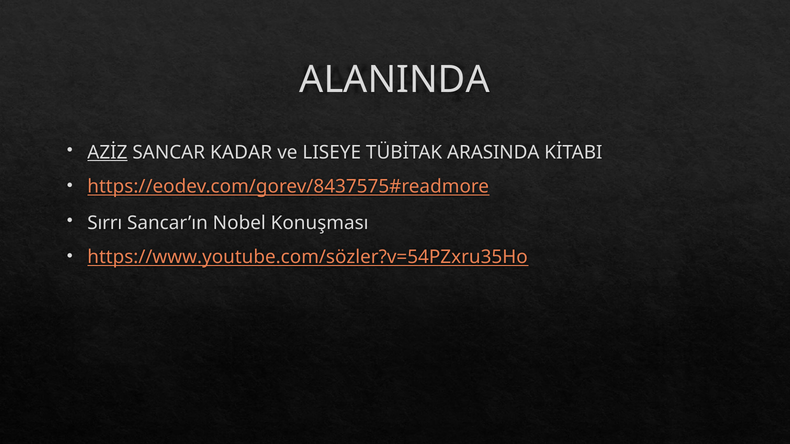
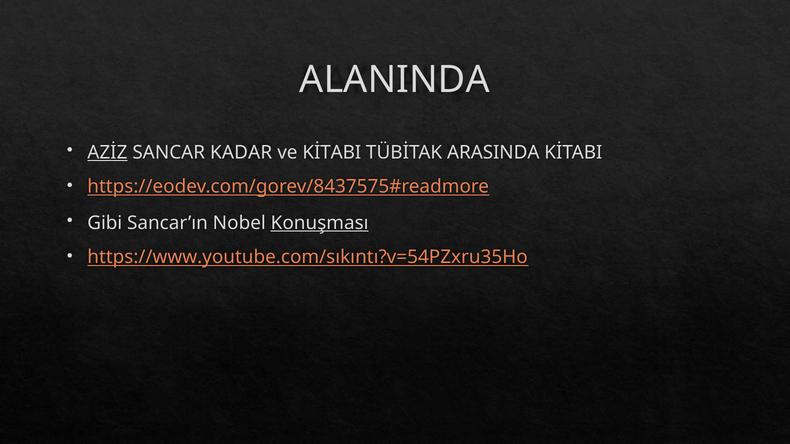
ve LISEYE: LISEYE -> KİTABI
Sırrı: Sırrı -> Gibi
Konuşması underline: none -> present
https://www.youtube.com/sözler?v=54PZxru35Ho: https://www.youtube.com/sözler?v=54PZxru35Ho -> https://www.youtube.com/sıkıntı?v=54PZxru35Ho
